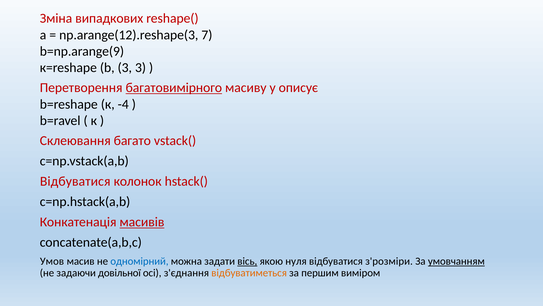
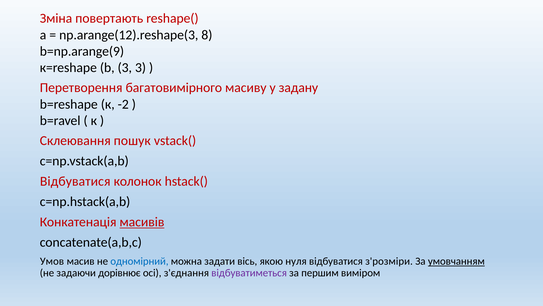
випадкових: випадкових -> повертають
7: 7 -> 8
багатовимірного underline: present -> none
описує: описує -> задану
-4: -4 -> -2
багато: багато -> пошук
вісь underline: present -> none
довільної: довільної -> дорівнює
відбуватиметься colour: orange -> purple
